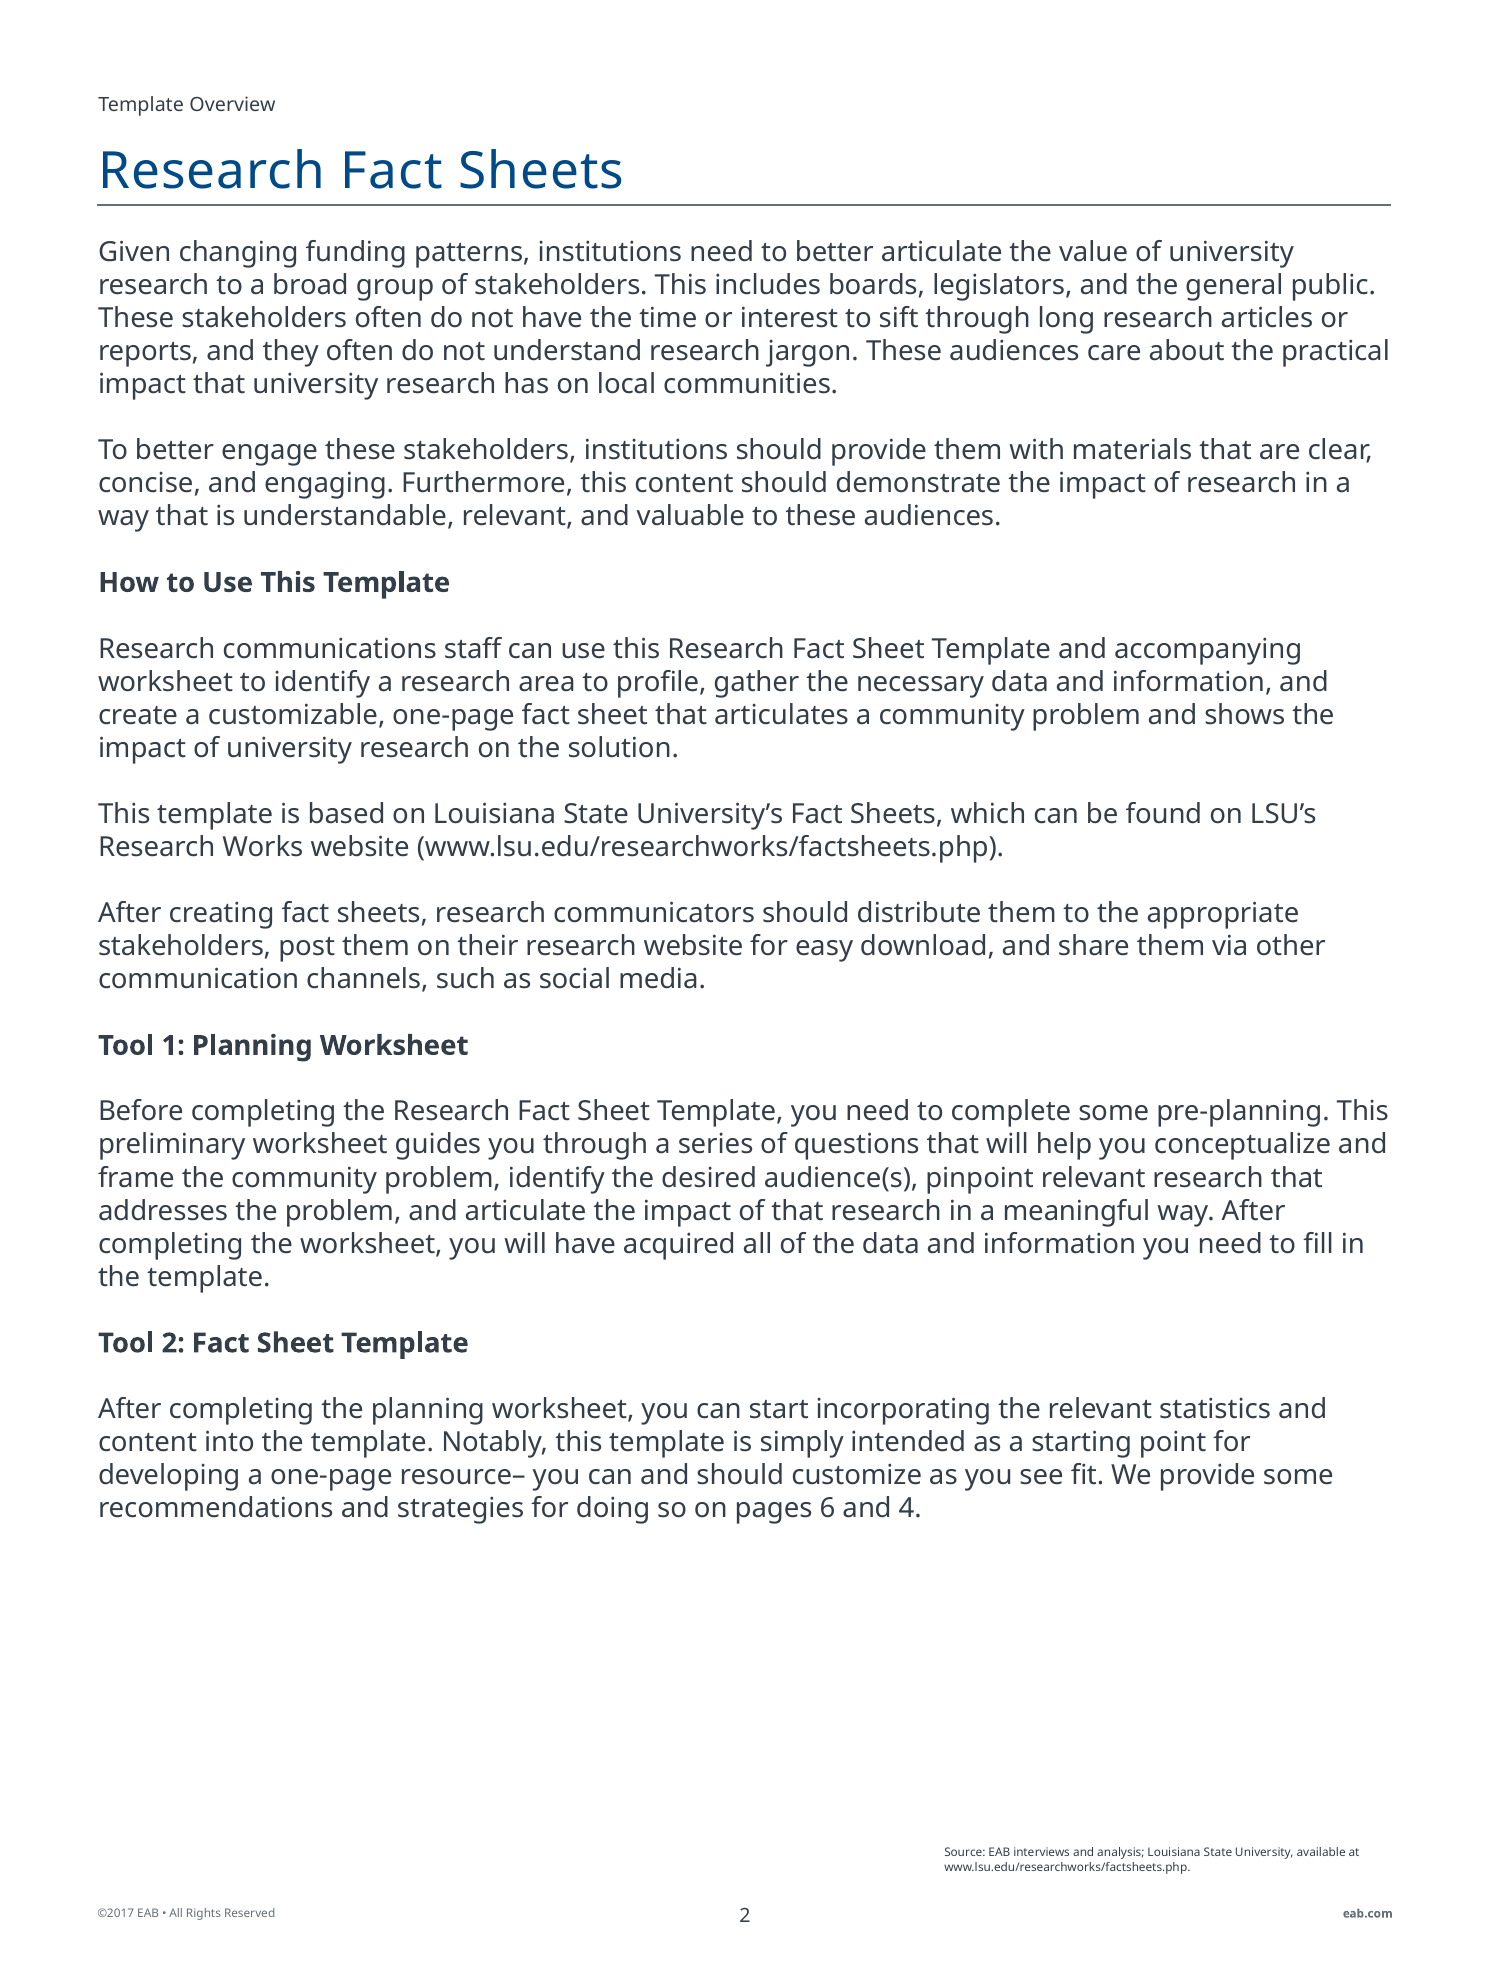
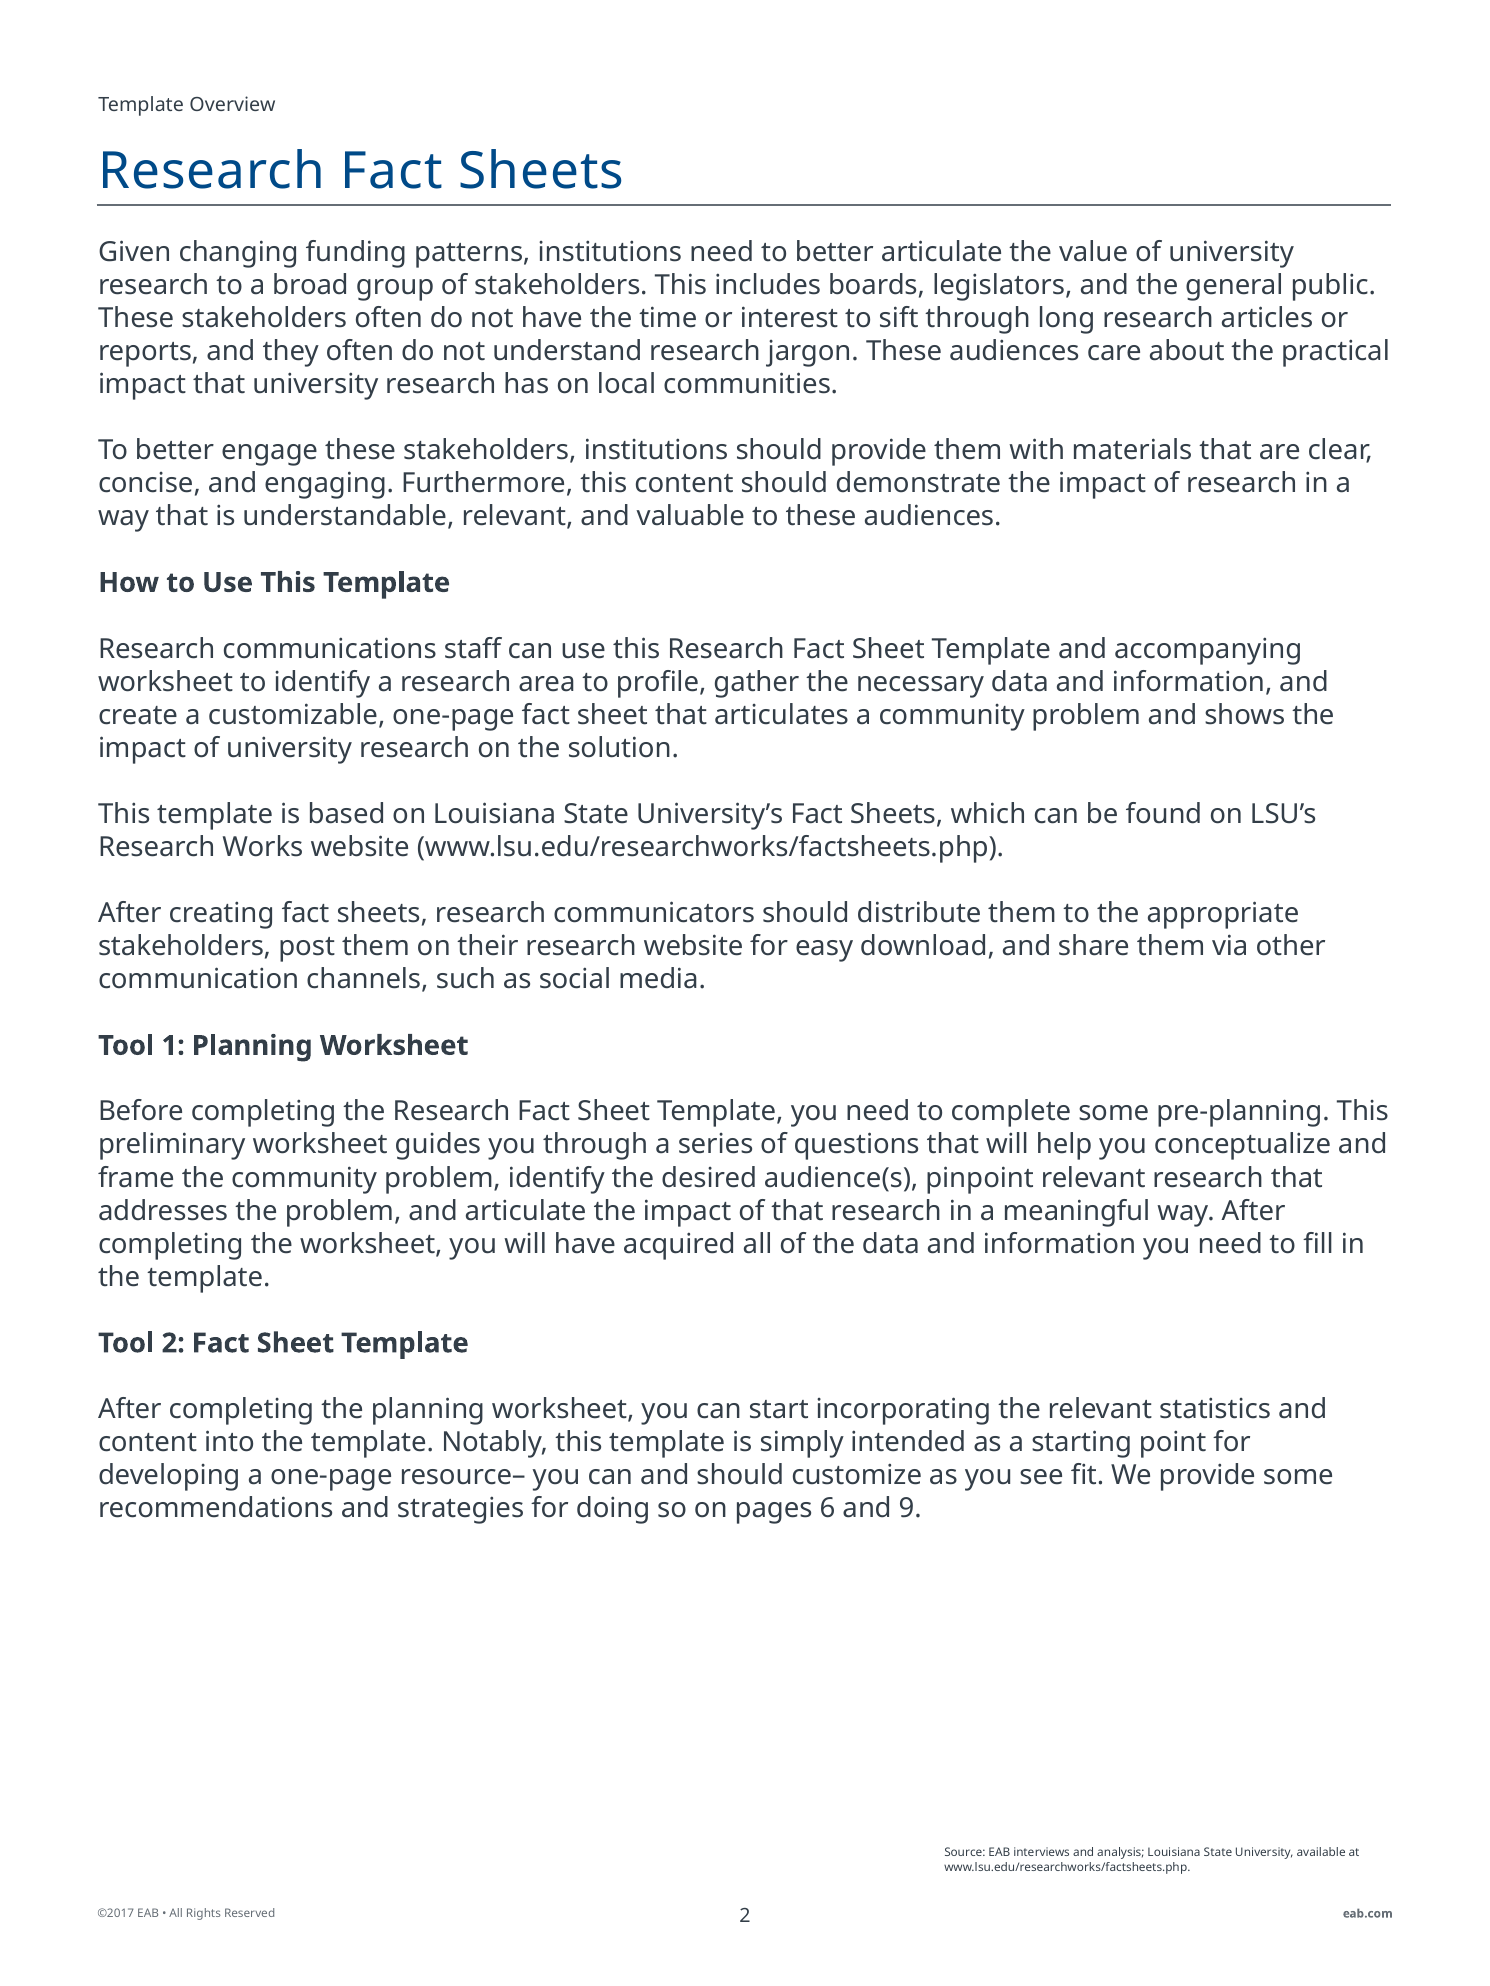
4: 4 -> 9
